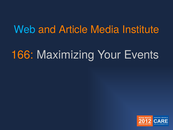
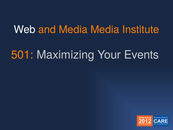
Web colour: light blue -> white
and Article: Article -> Media
166: 166 -> 501
